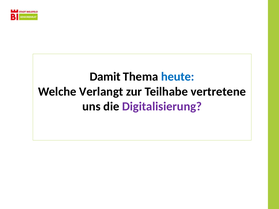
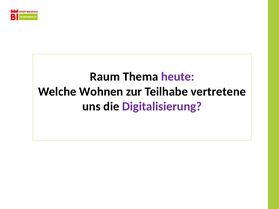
Damit: Damit -> Raum
heute colour: blue -> purple
Verlangt: Verlangt -> Wohnen
